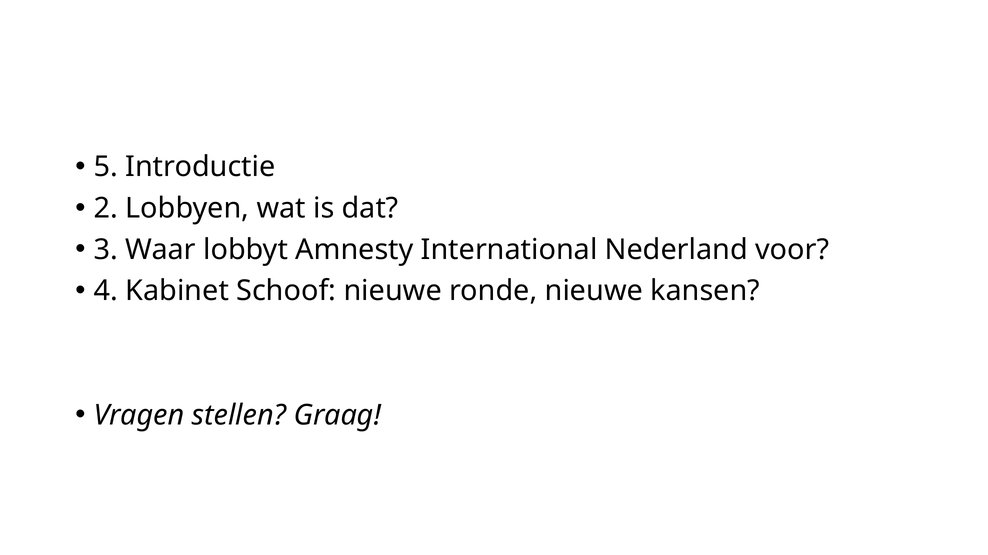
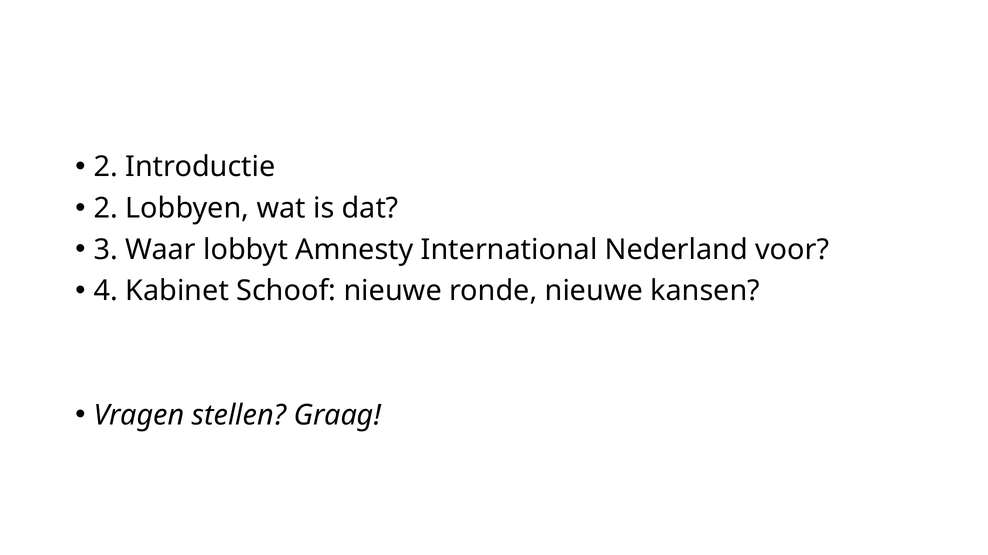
5 at (106, 167): 5 -> 2
